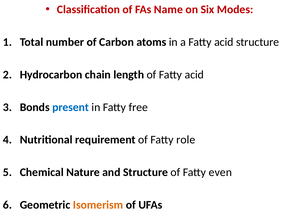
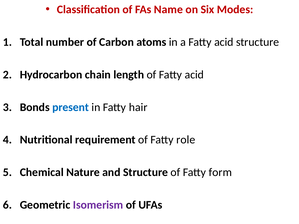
free: free -> hair
even: even -> form
Isomerism colour: orange -> purple
